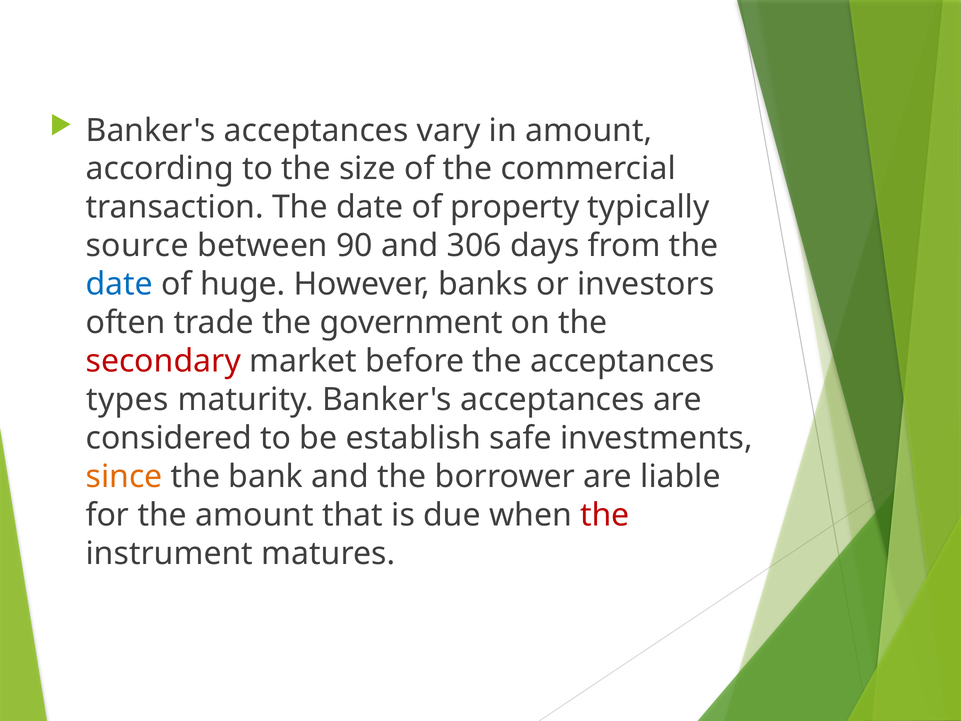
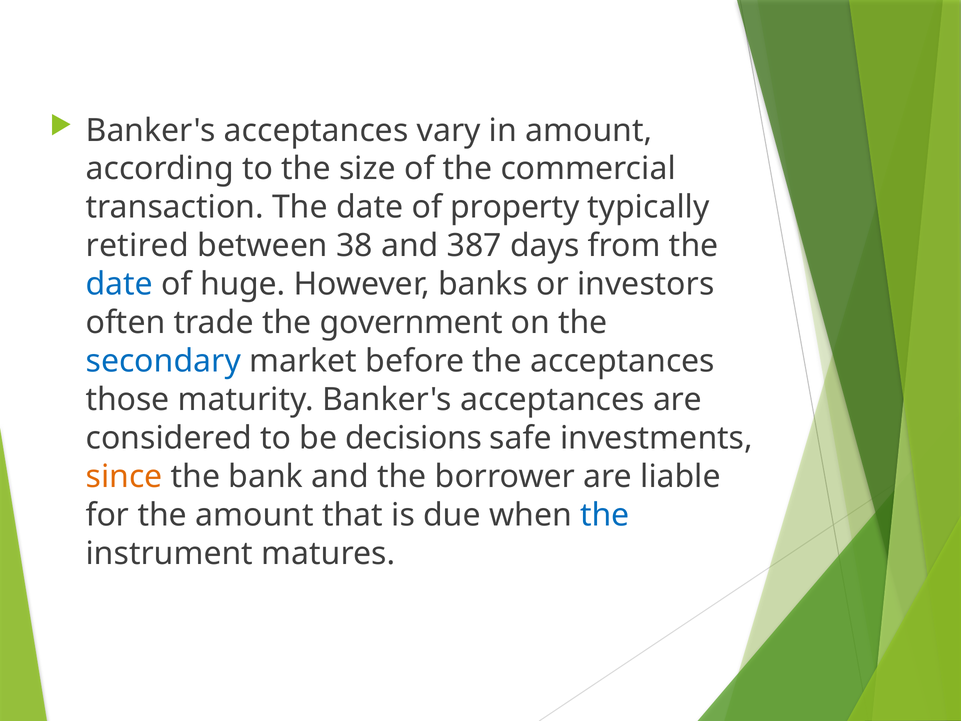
source: source -> retired
90: 90 -> 38
306: 306 -> 387
secondary colour: red -> blue
types: types -> those
establish: establish -> decisions
the at (605, 515) colour: red -> blue
